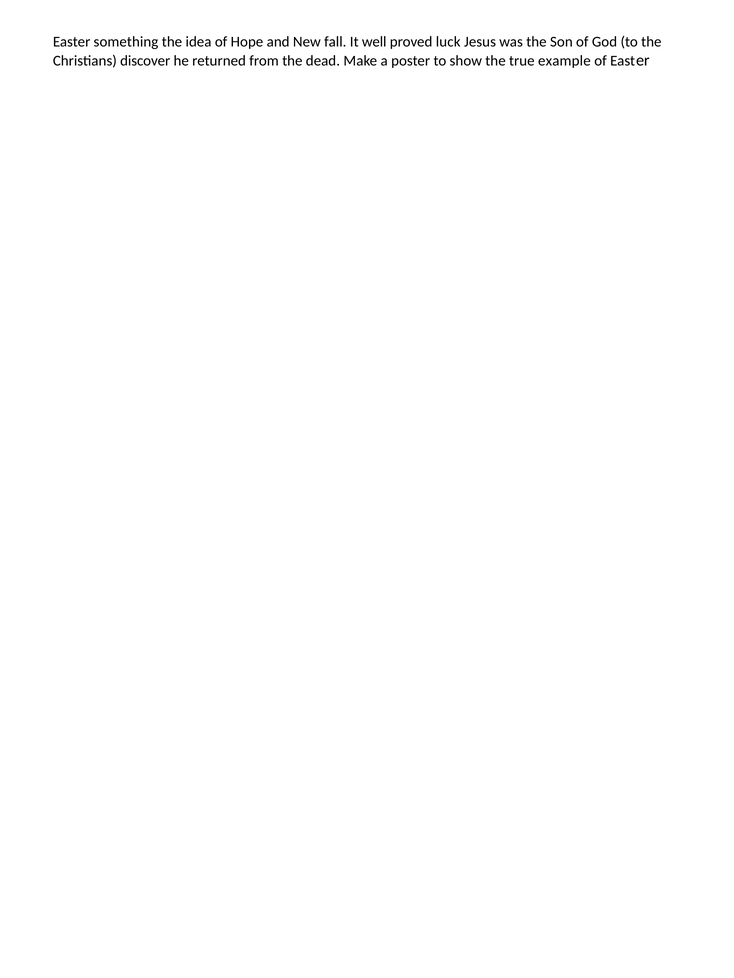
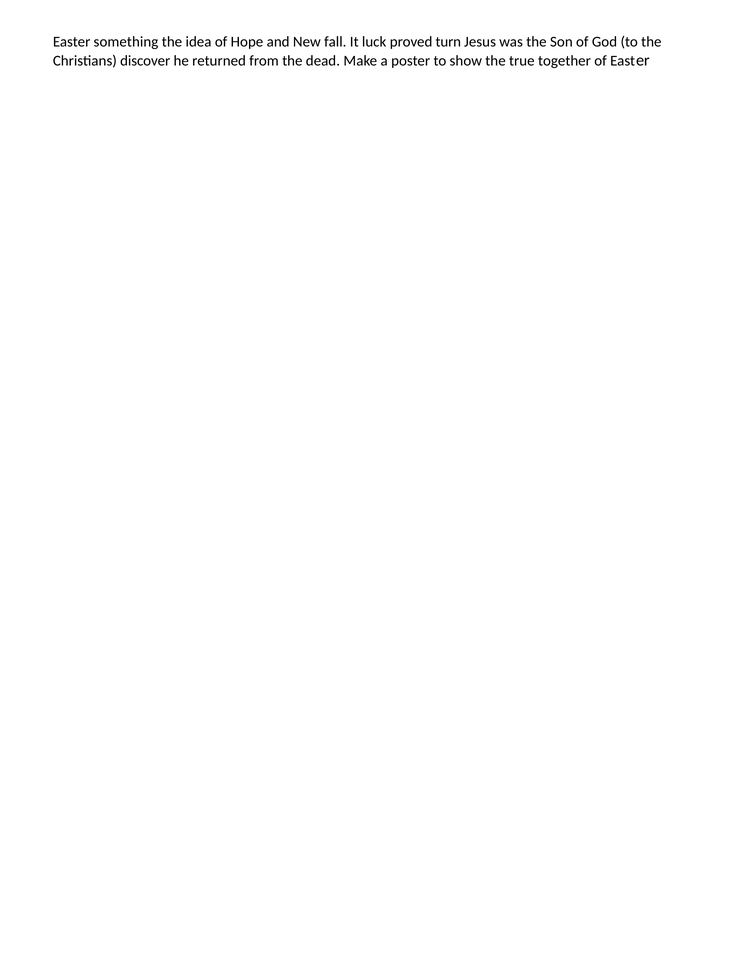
well: well -> luck
luck: luck -> turn
example: example -> together
